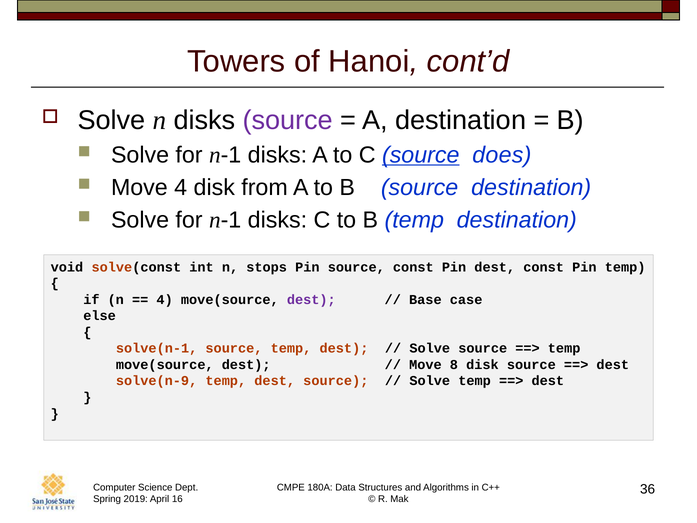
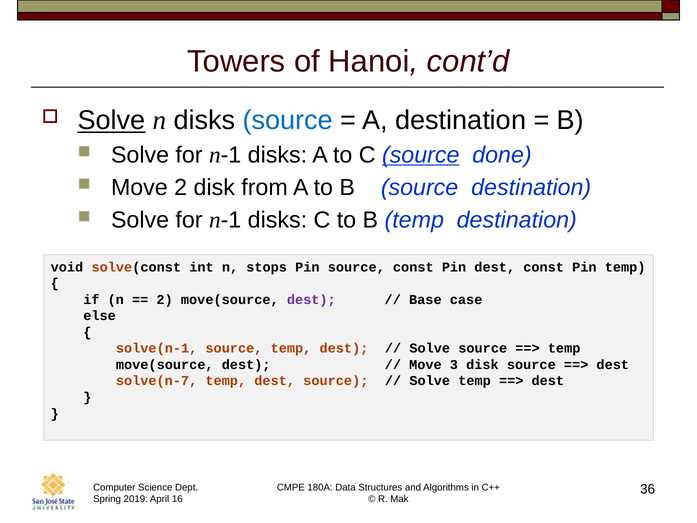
Solve at (111, 120) underline: none -> present
source at (288, 120) colour: purple -> blue
does: does -> done
Move 4: 4 -> 2
4 at (165, 299): 4 -> 2
8: 8 -> 3
solve(n-9: solve(n-9 -> solve(n-7
